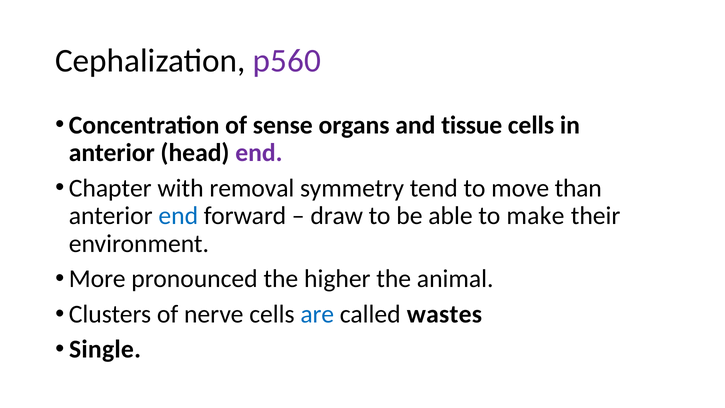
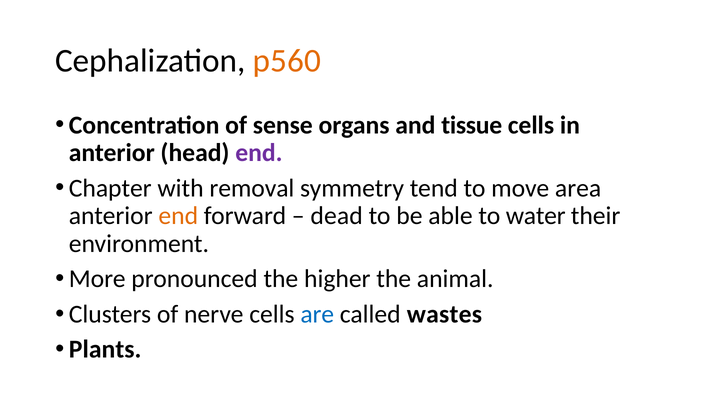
p560 colour: purple -> orange
than: than -> area
end at (178, 216) colour: blue -> orange
draw: draw -> dead
make: make -> water
Single: Single -> Plants
